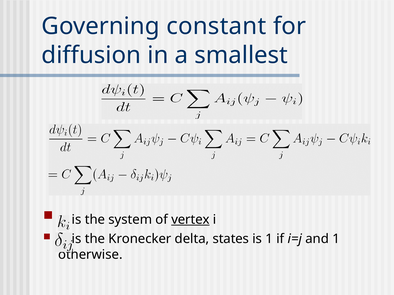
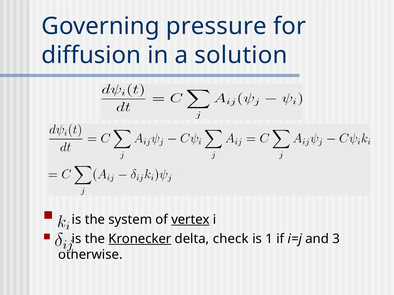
constant: constant -> pressure
smallest: smallest -> solution
Kronecker underline: none -> present
states: states -> check
and 1: 1 -> 3
